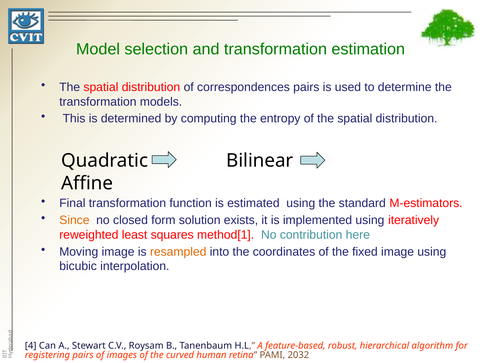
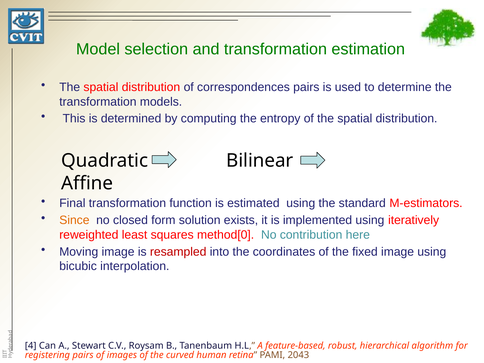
method[1: method[1 -> method[0
resampled colour: orange -> red
2032: 2032 -> 2043
